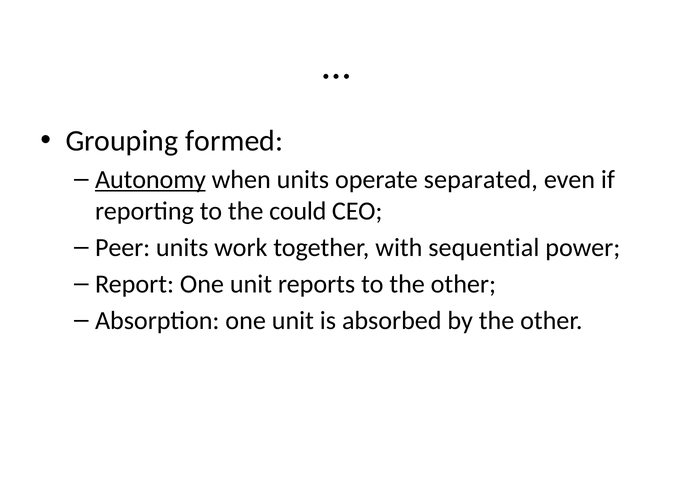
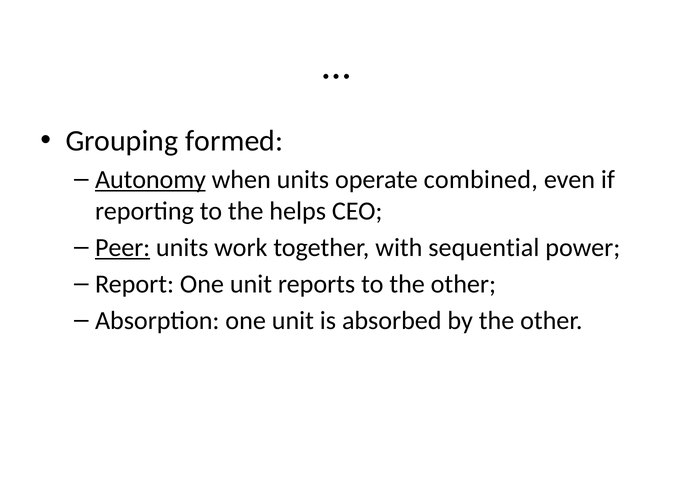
separated: separated -> combined
could: could -> helps
Peer underline: none -> present
